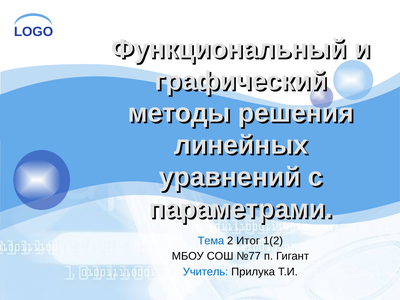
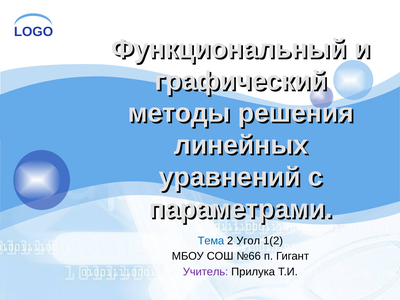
Итог: Итог -> Угол
№77: №77 -> №66
Учитель colour: blue -> purple
